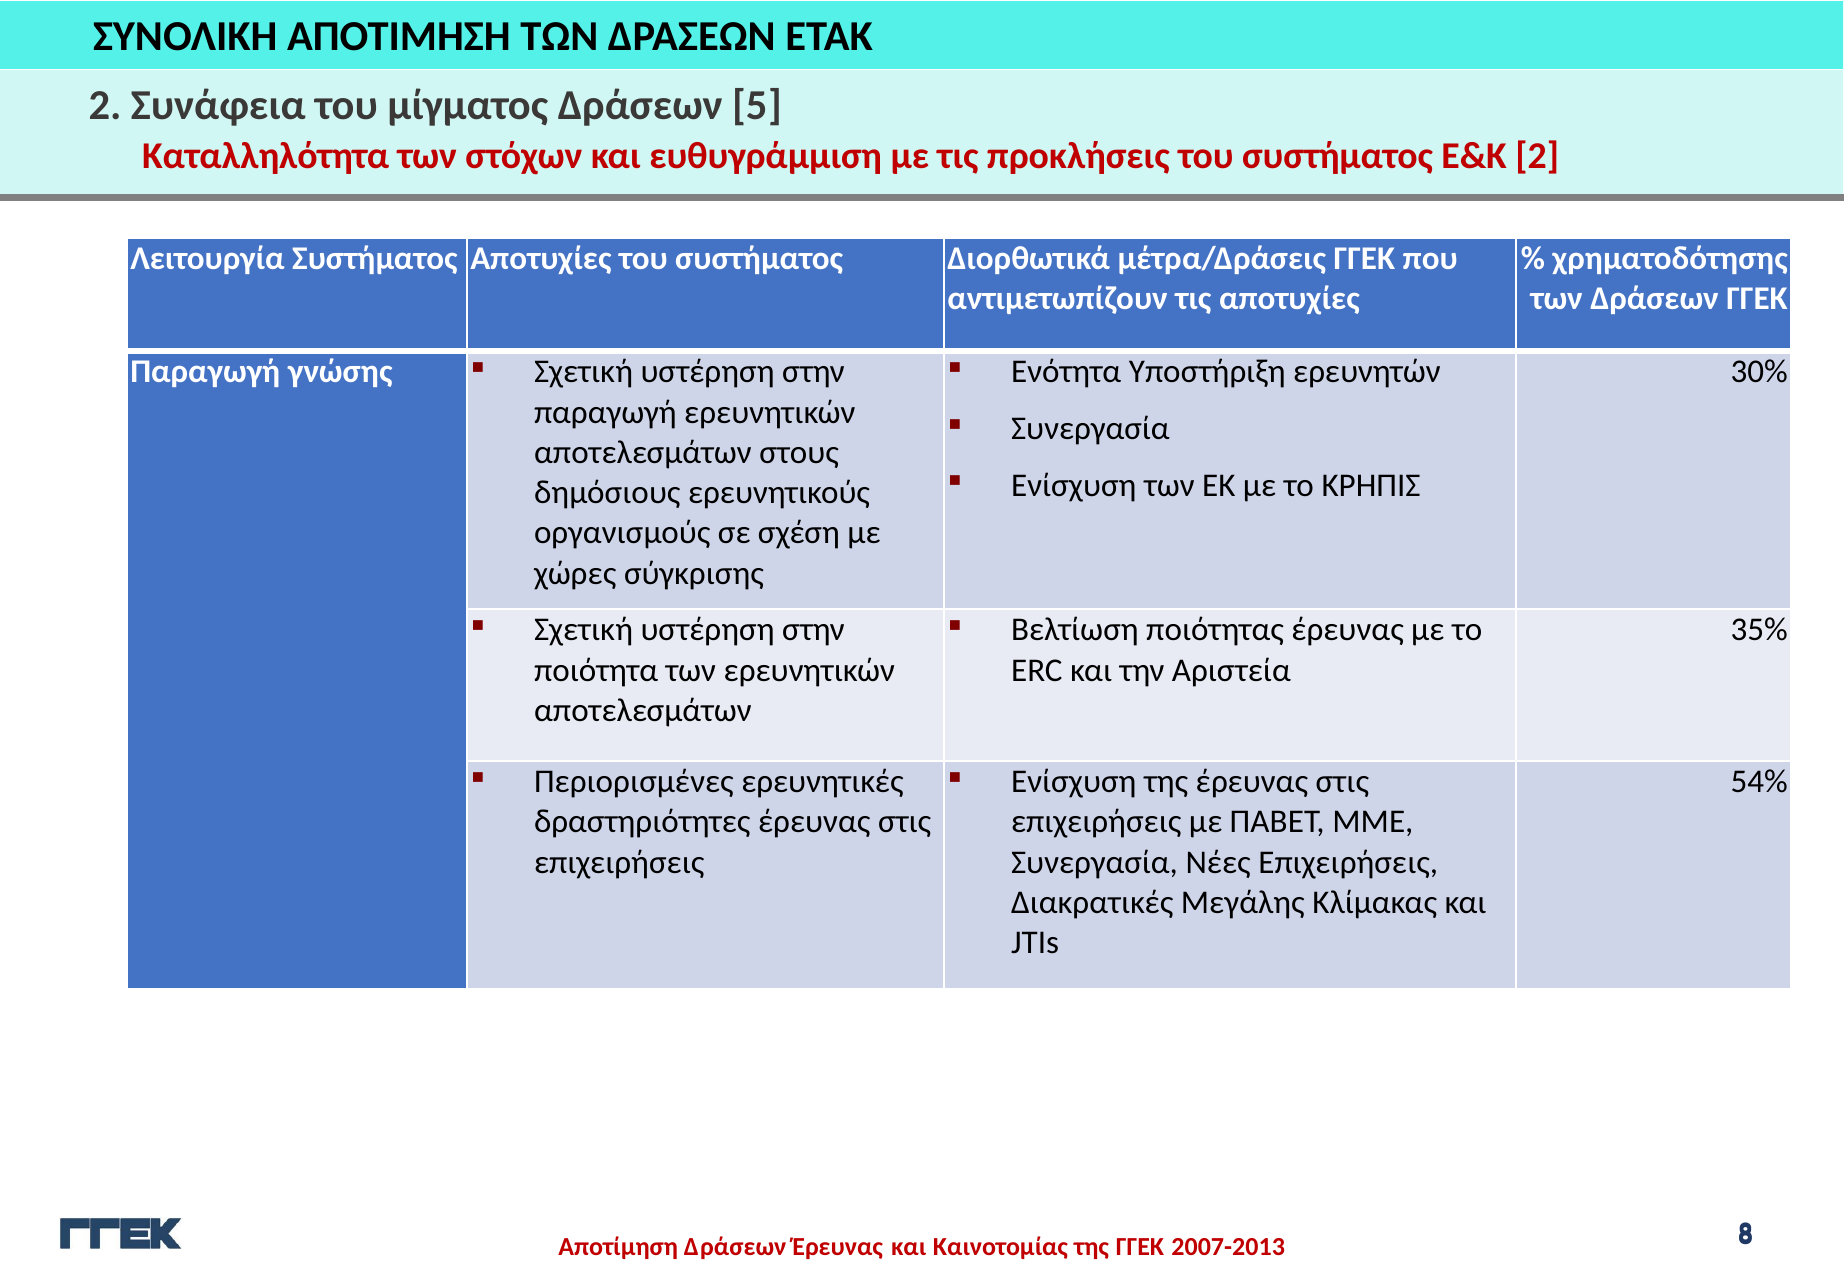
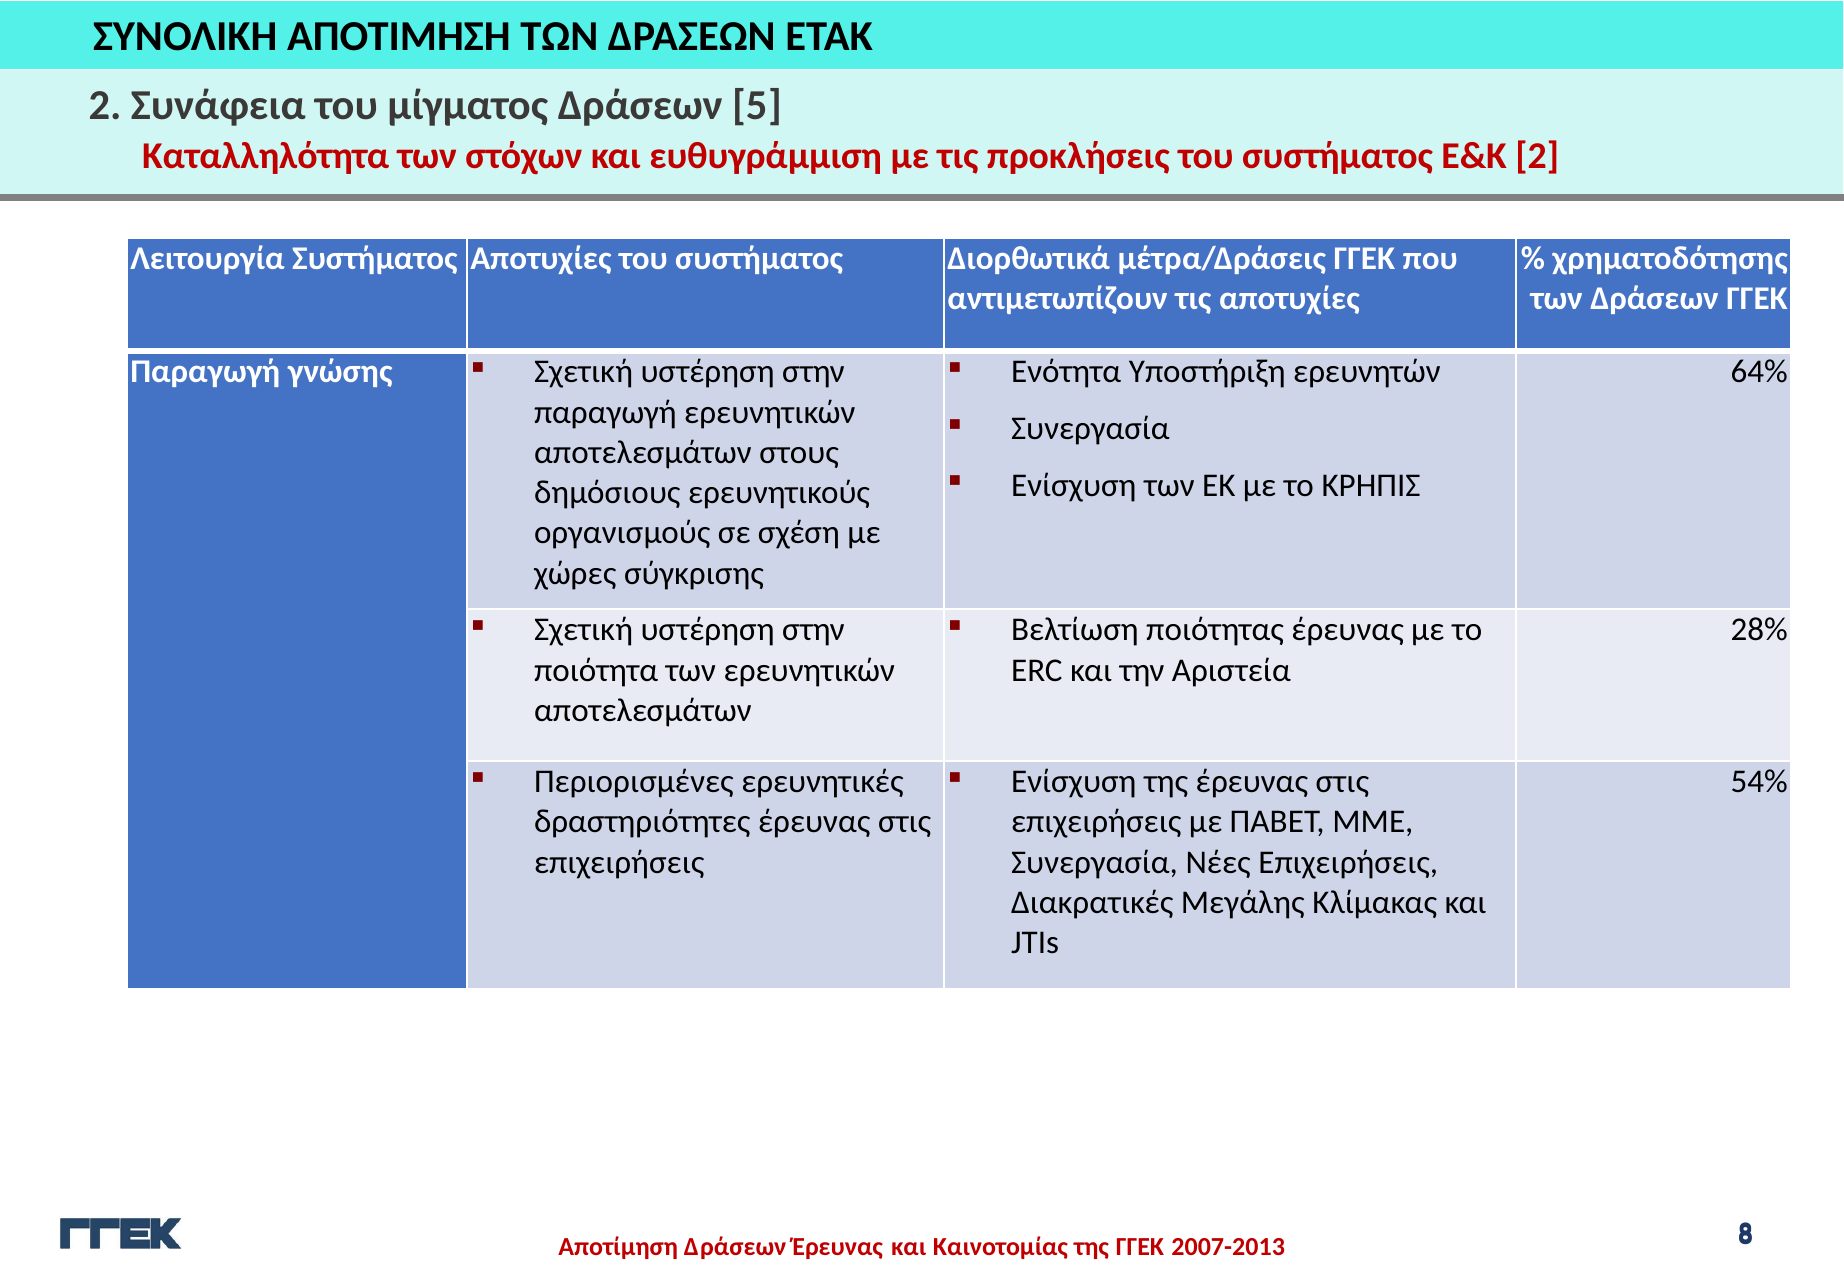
30%: 30% -> 64%
35%: 35% -> 28%
